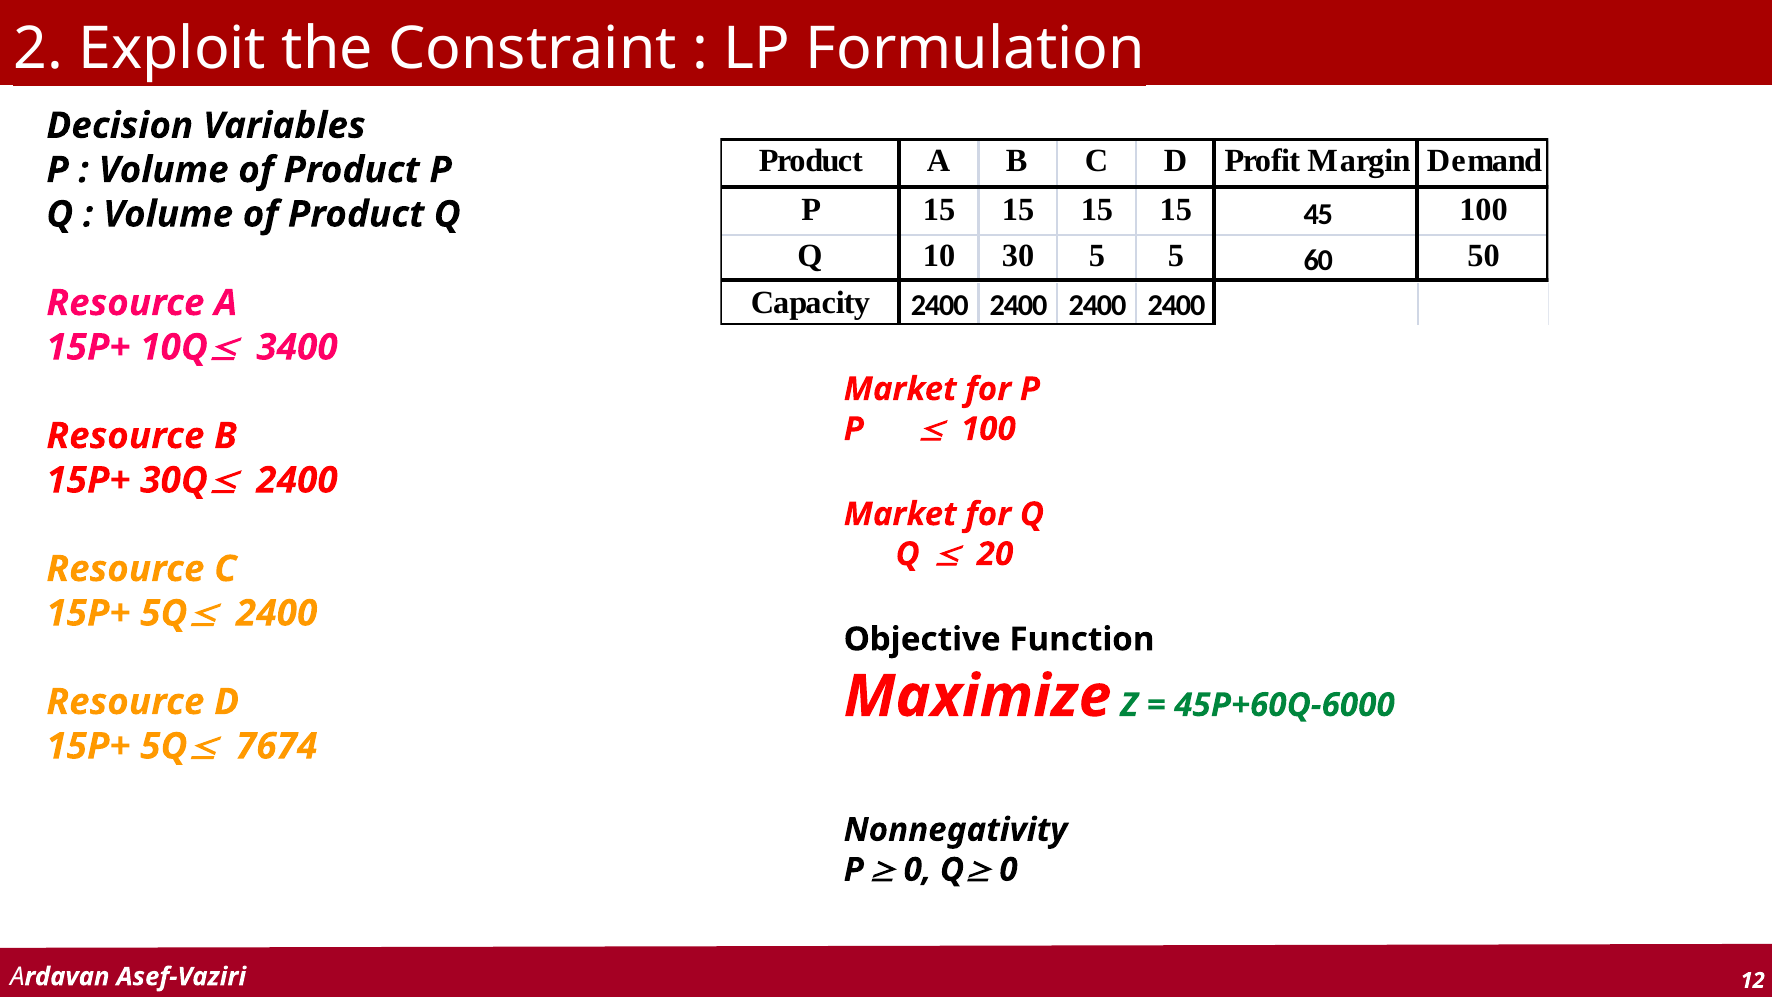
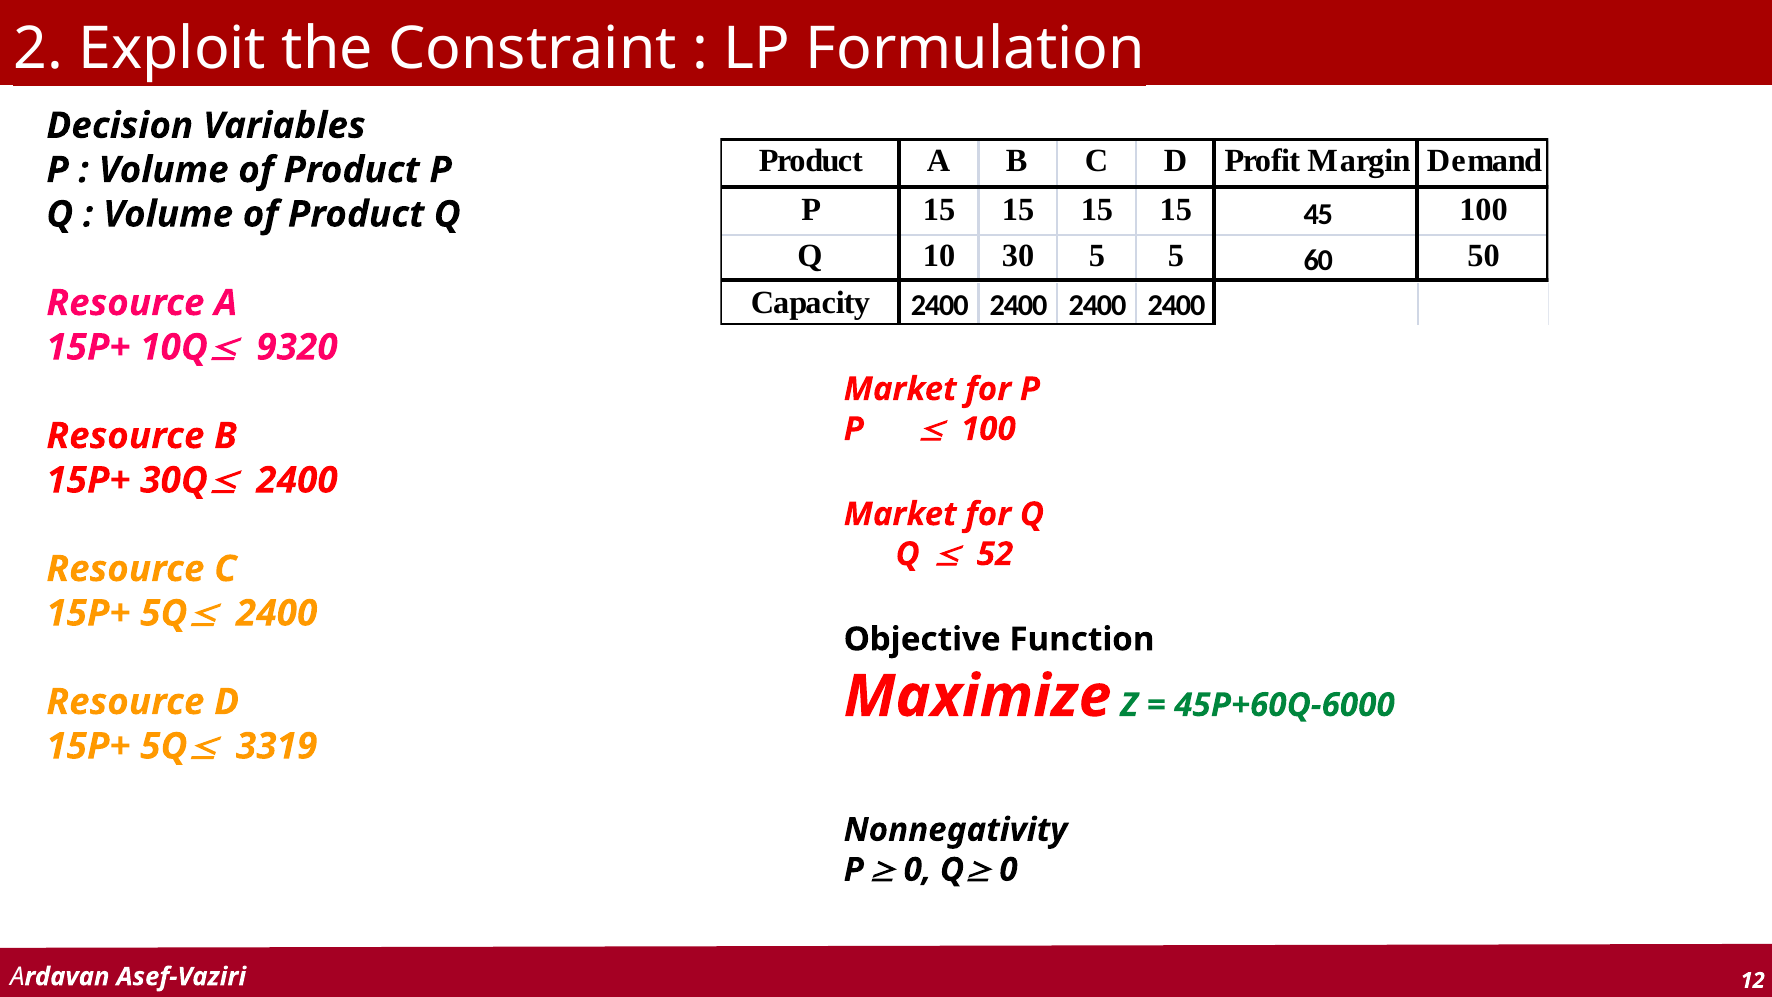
3400: 3400 -> 9320
20: 20 -> 52
7674: 7674 -> 3319
